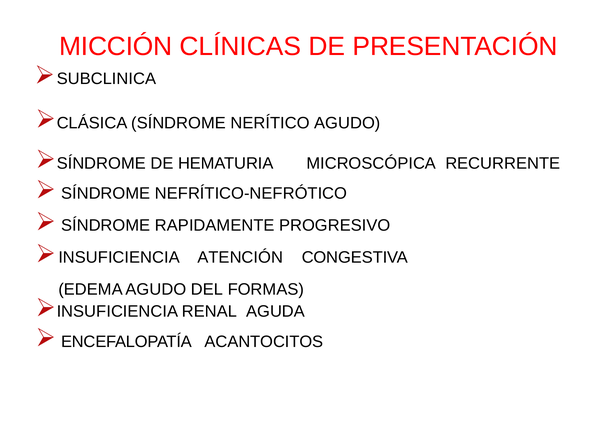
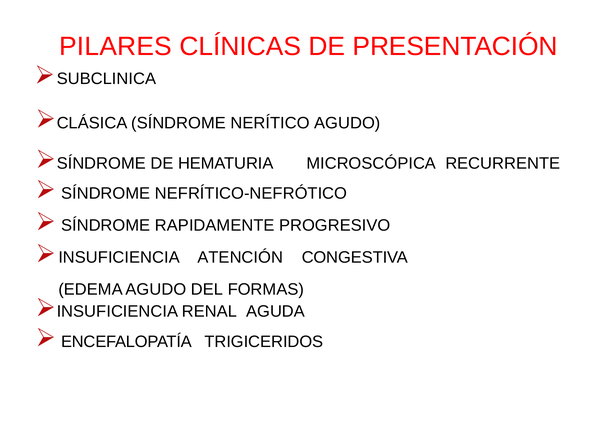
MICCIÓN: MICCIÓN -> PILARES
ACANTOCITOS: ACANTOCITOS -> TRIGICERIDOS
